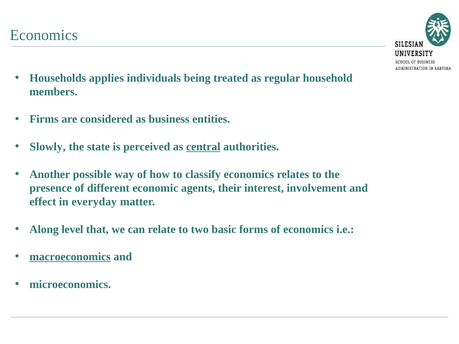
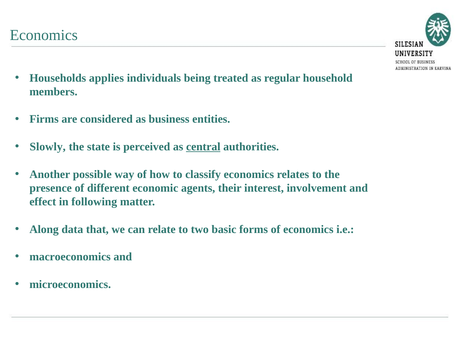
everyday: everyday -> following
level: level -> data
macroeconomics underline: present -> none
